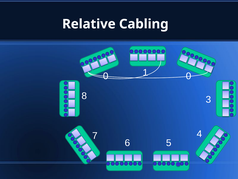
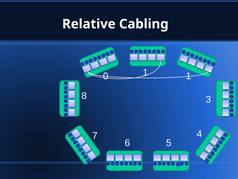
1 0: 0 -> 1
